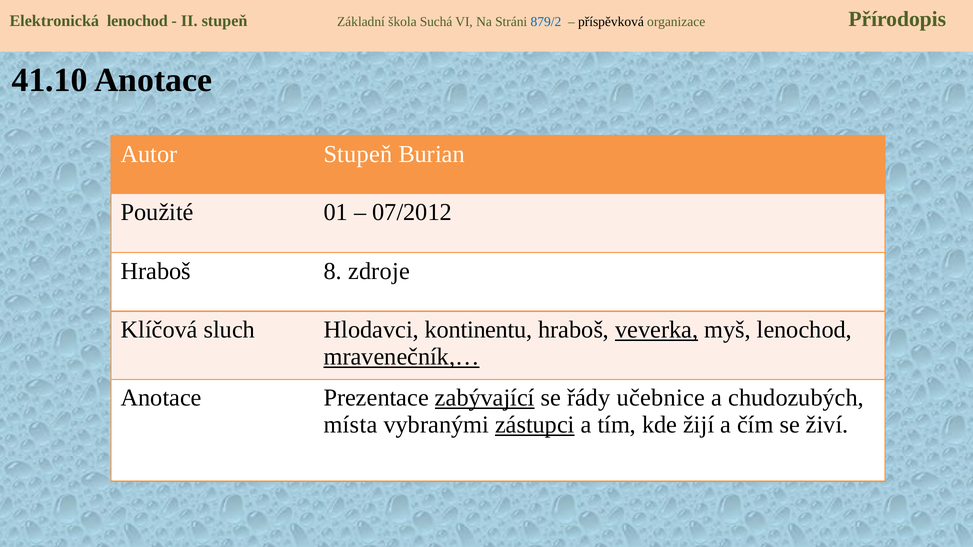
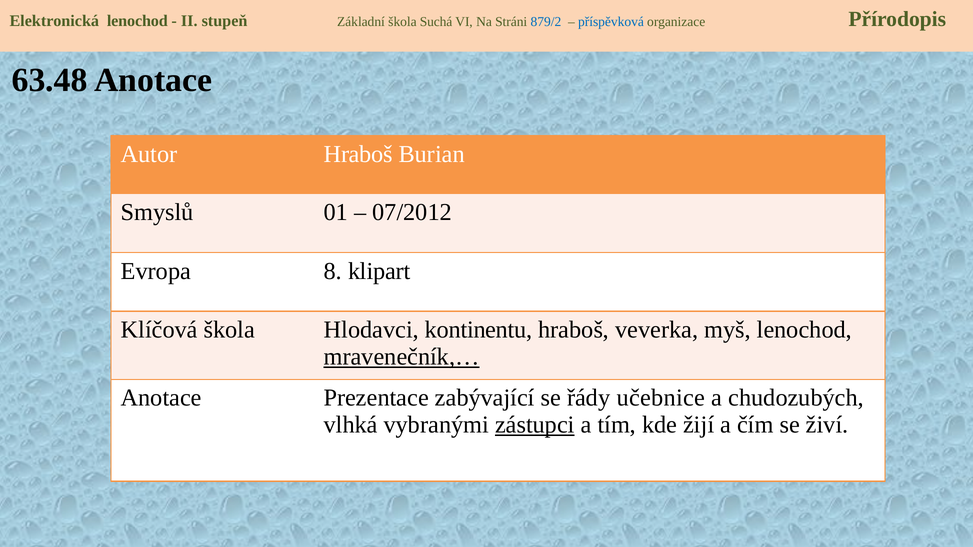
příspěvková colour: black -> blue
41.10: 41.10 -> 63.48
Autor Stupeň: Stupeň -> Hraboš
Použité: Použité -> Smyslů
Hraboš at (156, 271): Hraboš -> Evropa
zdroje: zdroje -> klipart
Klíčová sluch: sluch -> škola
veverka underline: present -> none
zabývající underline: present -> none
místa: místa -> vlhká
